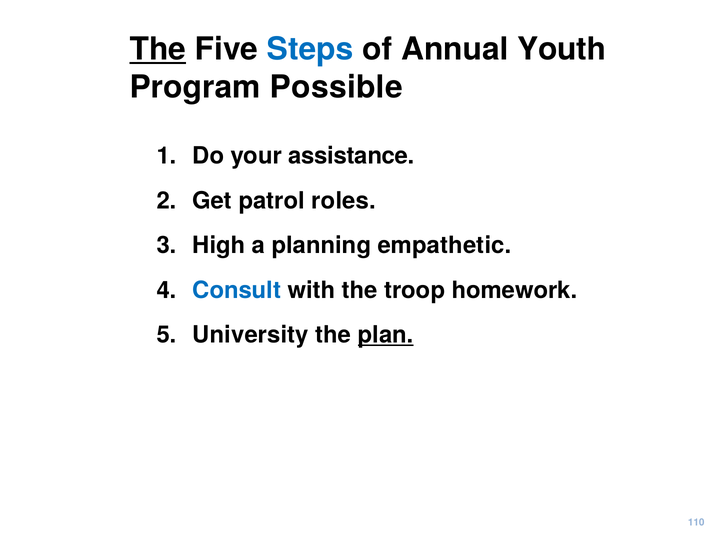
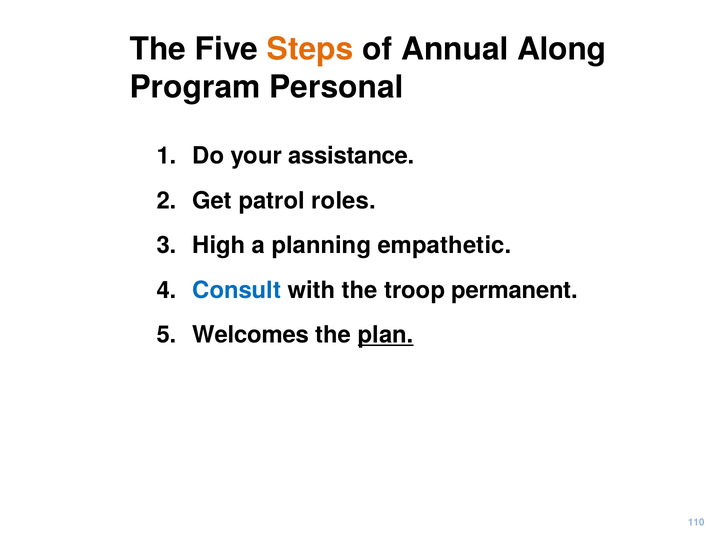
The at (158, 49) underline: present -> none
Steps colour: blue -> orange
Youth: Youth -> Along
Possible: Possible -> Personal
homework: homework -> permanent
University: University -> Welcomes
